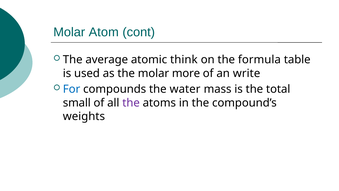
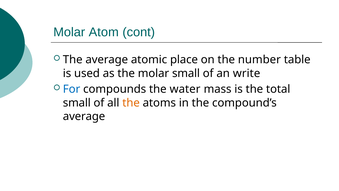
think: think -> place
formula: formula -> number
molar more: more -> small
the at (131, 103) colour: purple -> orange
weights at (84, 116): weights -> average
